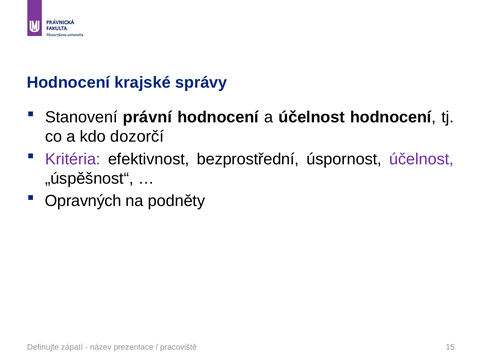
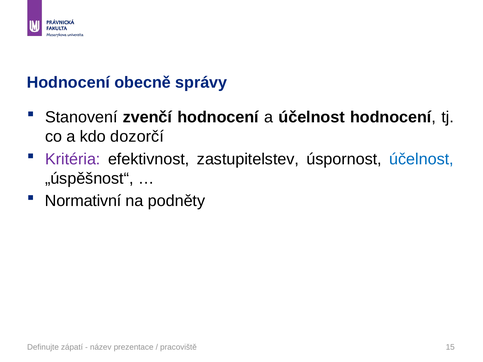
krajské: krajské -> obecně
právní: právní -> zvenčí
bezprostřední: bezprostřední -> zastupitelstev
účelnost at (421, 159) colour: purple -> blue
Opravných: Opravných -> Normativní
